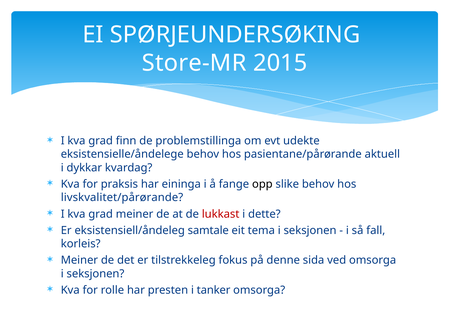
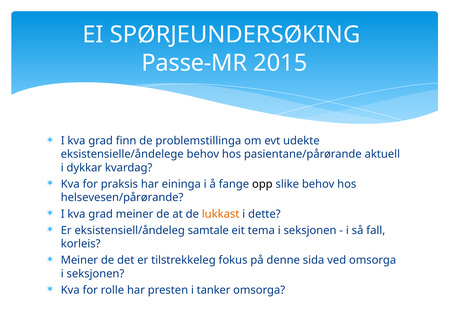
Store-MR: Store-MR -> Passe-MR
livskvalitet/pårørande: livskvalitet/pårørande -> helsevesen/pårørande
lukkast colour: red -> orange
